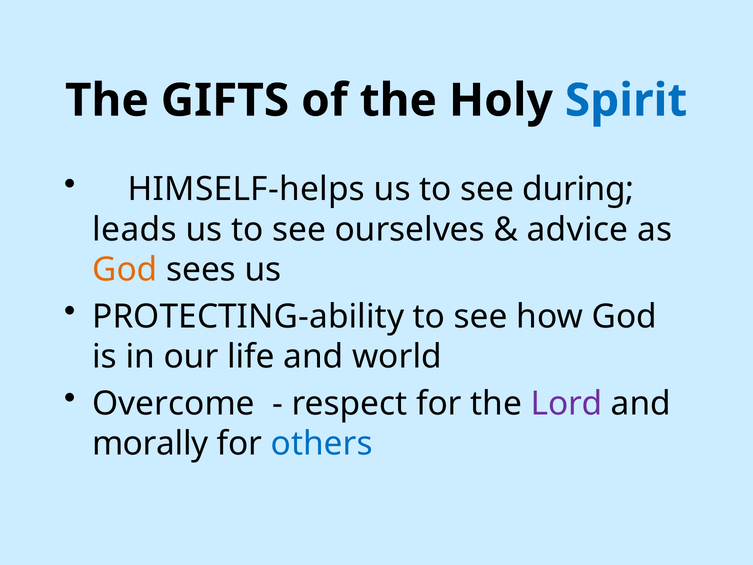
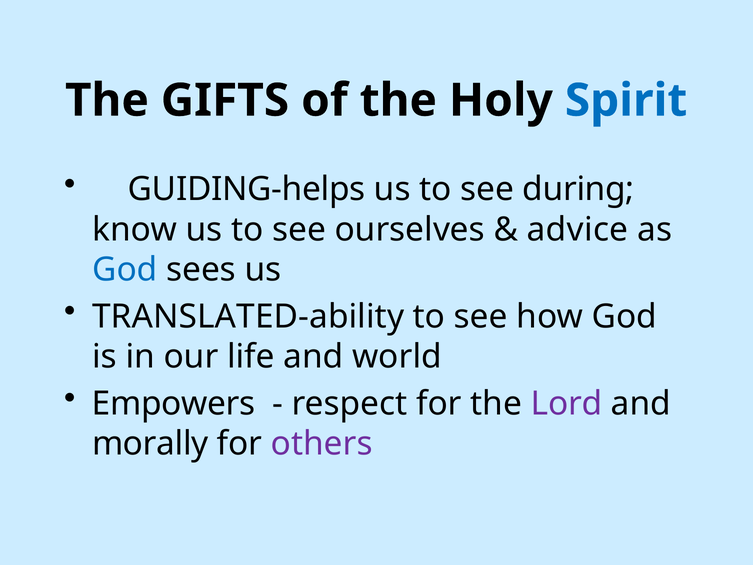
HIMSELF-helps: HIMSELF-helps -> GUIDING-helps
leads: leads -> know
God at (125, 270) colour: orange -> blue
PROTECTING-ability: PROTECTING-ability -> TRANSLATED-ability
Overcome: Overcome -> Empowers
others colour: blue -> purple
